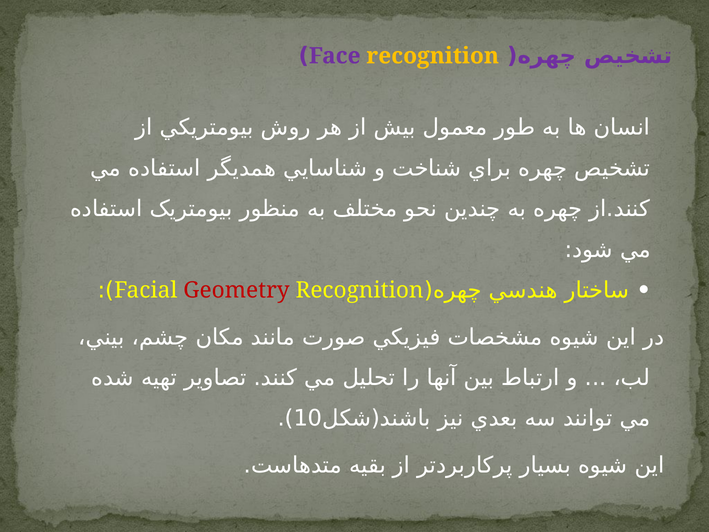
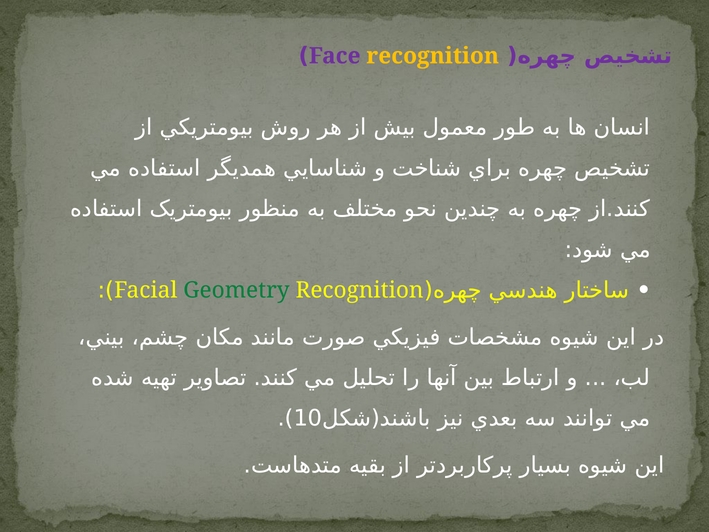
Geometry colour: red -> green
